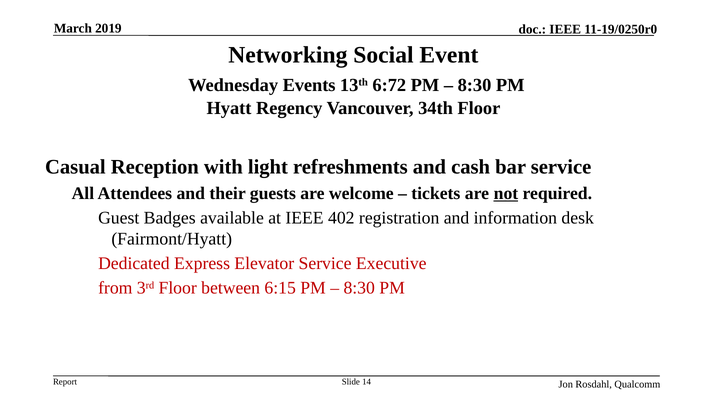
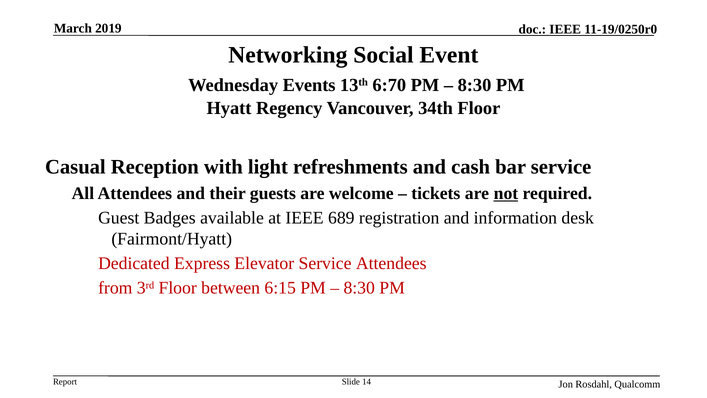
6:72: 6:72 -> 6:70
402: 402 -> 689
Service Executive: Executive -> Attendees
